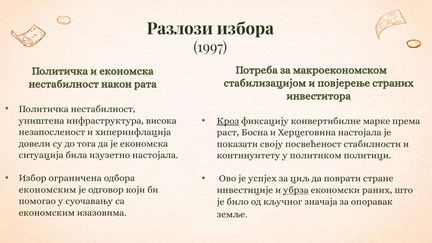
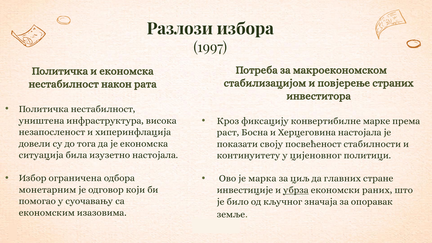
Кроз underline: present -> none
политиком: политиком -> цијеновног
успјех: успјех -> марка
поврати: поврати -> главних
економским at (47, 190): економским -> монетарним
